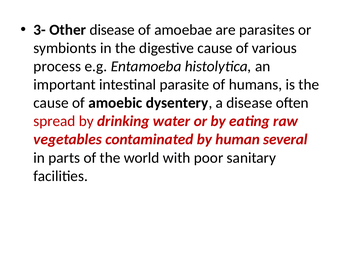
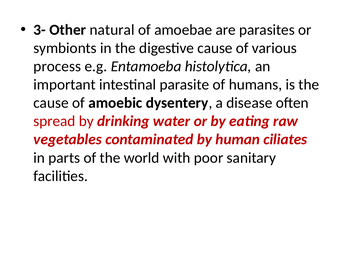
Other disease: disease -> natural
several: several -> ciliates
